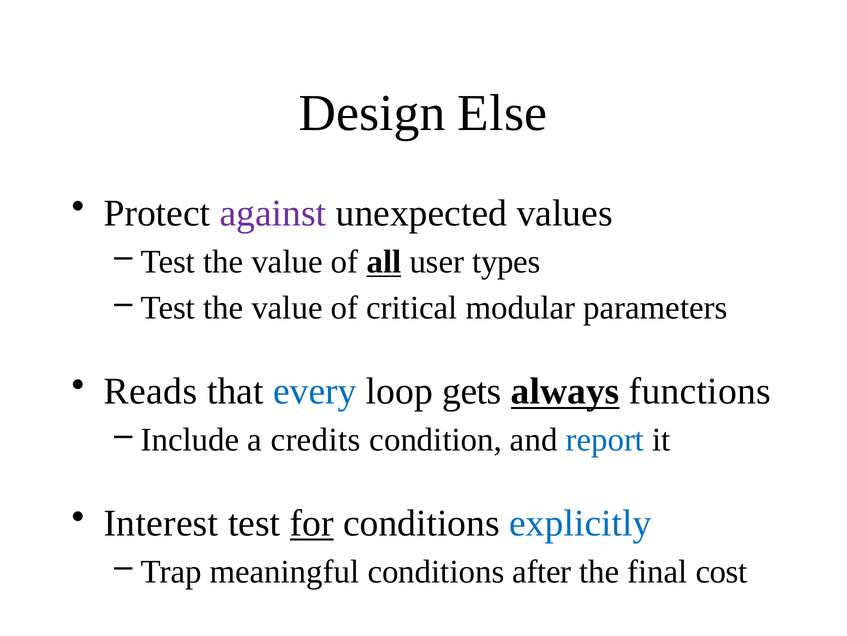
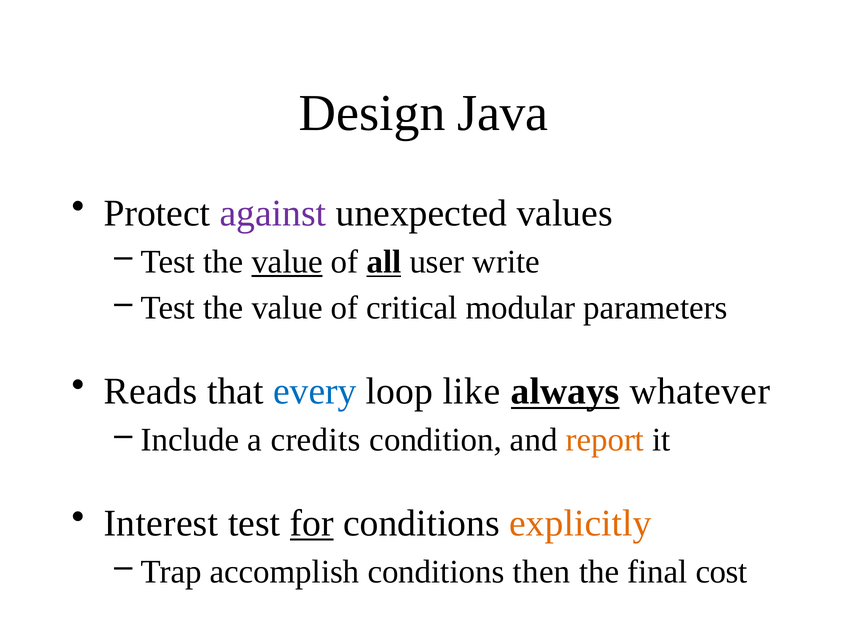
Else: Else -> Java
value at (287, 261) underline: none -> present
types: types -> write
gets: gets -> like
functions: functions -> whatever
report colour: blue -> orange
explicitly colour: blue -> orange
meaningful: meaningful -> accomplish
after: after -> then
